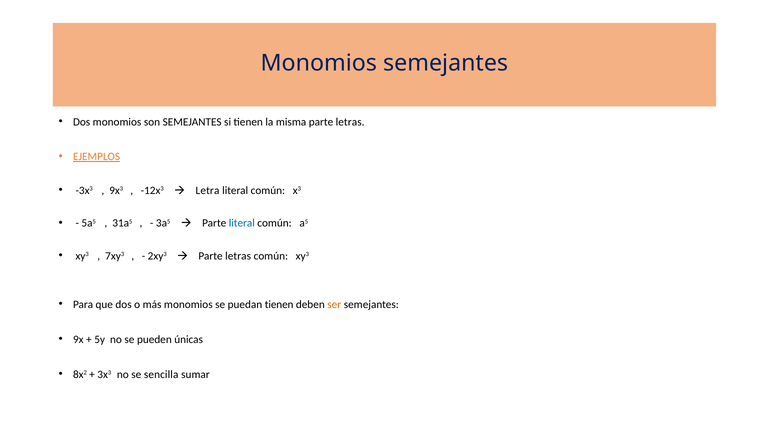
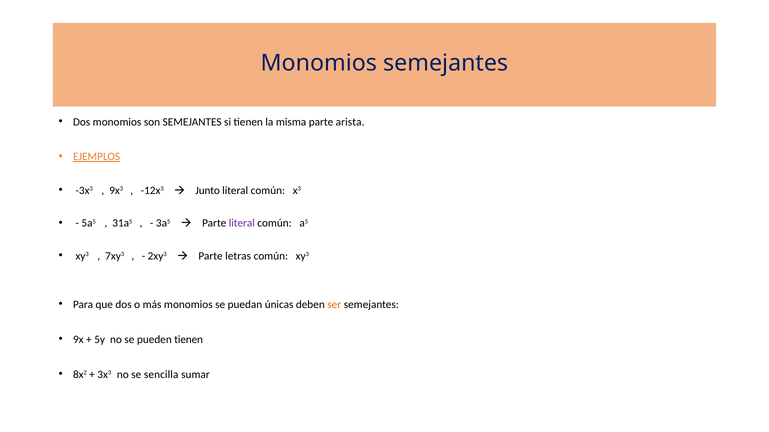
misma parte letras: letras -> arista
Letra: Letra -> Junto
literal at (242, 224) colour: blue -> purple
puedan tienen: tienen -> únicas
pueden únicas: únicas -> tienen
